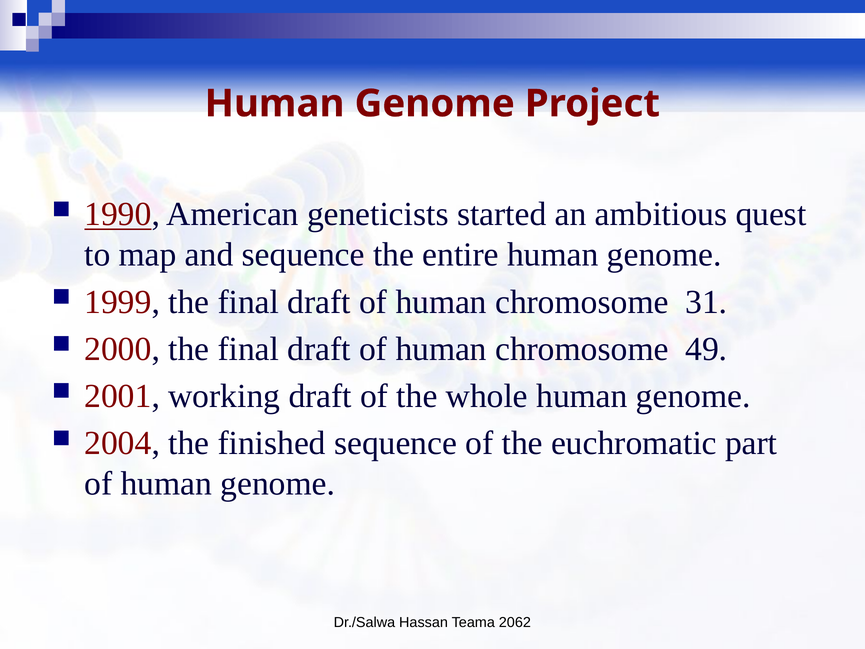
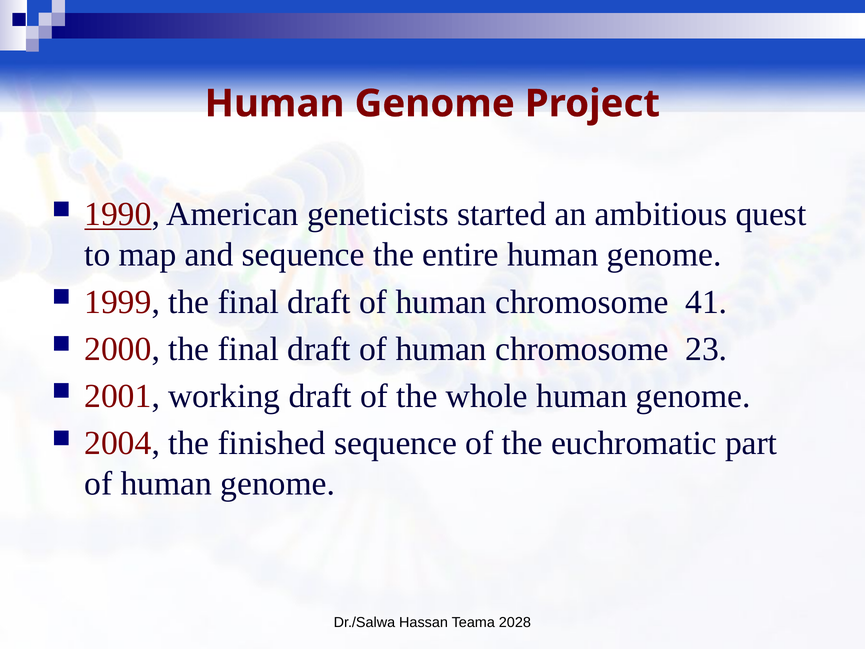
31: 31 -> 41
49: 49 -> 23
2062: 2062 -> 2028
